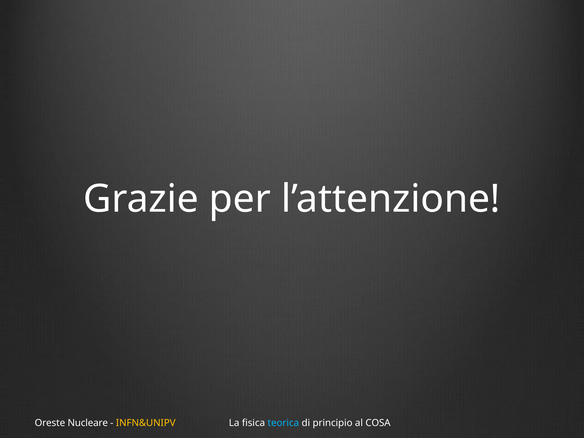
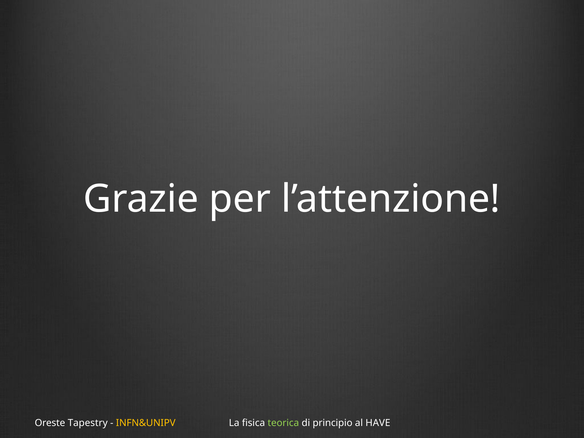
Nucleare: Nucleare -> Tapestry
teorica colour: light blue -> light green
COSA: COSA -> HAVE
